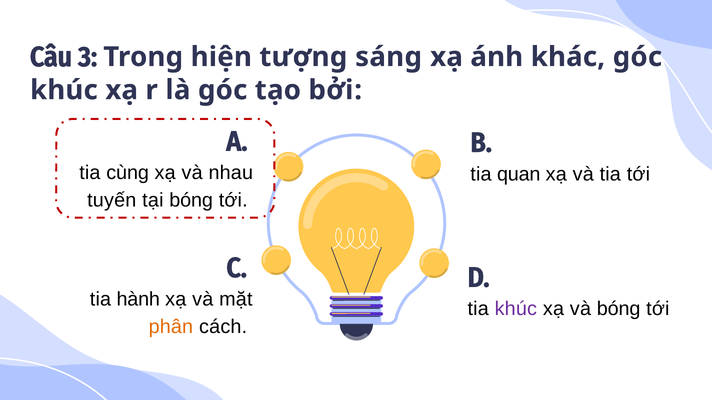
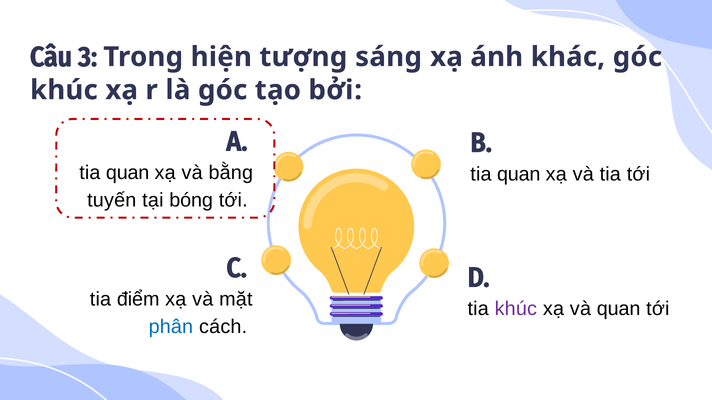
cùng at (128, 173): cùng -> quan
nhau: nhau -> bằng
hành: hành -> điểm
và bóng: bóng -> quan
phân colour: orange -> blue
